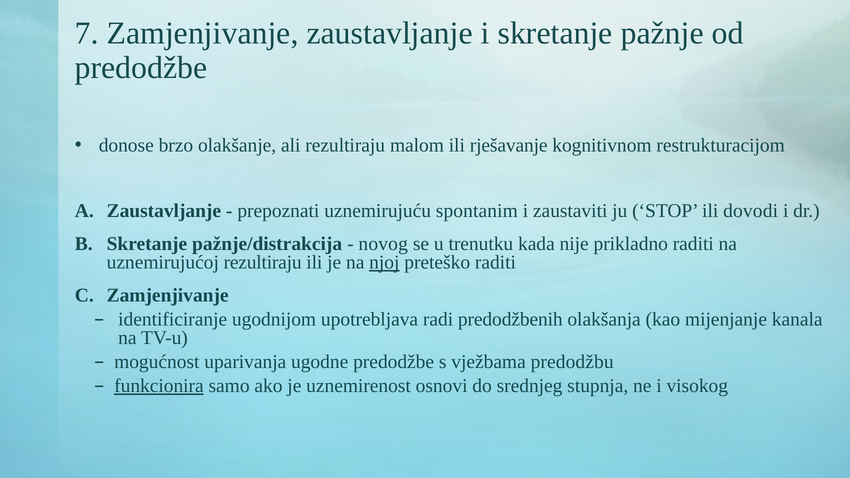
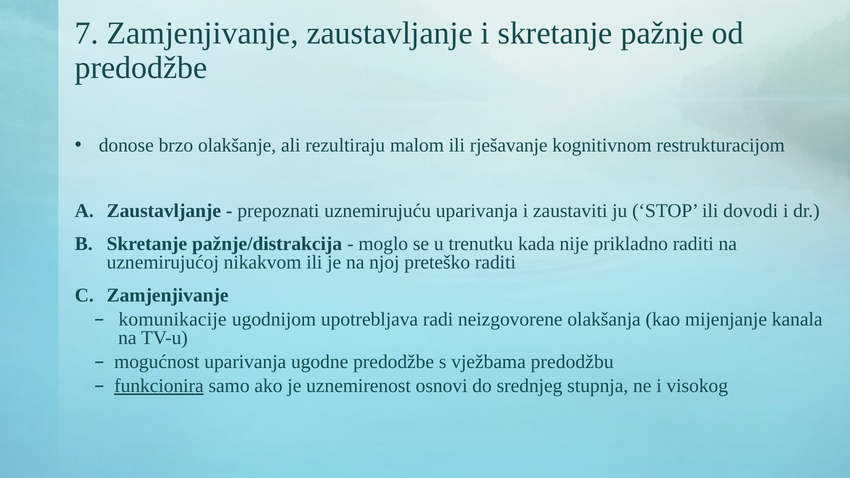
uznemirujuću spontanim: spontanim -> uparivanja
novog: novog -> moglo
uznemirujućoj rezultiraju: rezultiraju -> nikakvom
njoj underline: present -> none
identificiranje: identificiranje -> komunikacije
predodžbenih: predodžbenih -> neizgovorene
